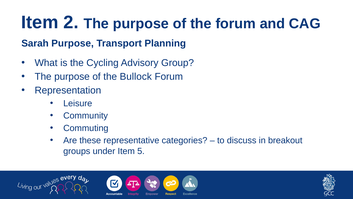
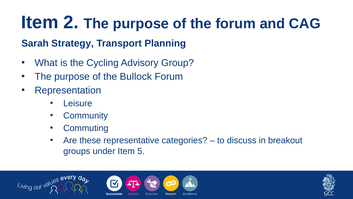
Sarah Purpose: Purpose -> Strategy
